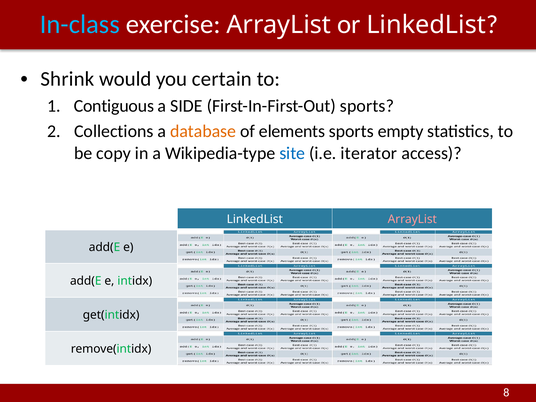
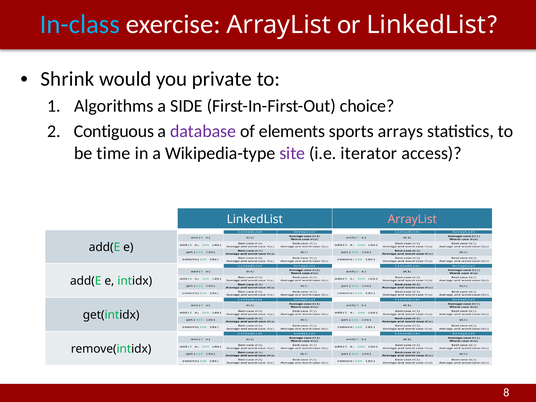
certain: certain -> private
Contiguous: Contiguous -> Algorithms
First-In-First-Out sports: sports -> choice
Collections: Collections -> Contiguous
database colour: orange -> purple
empty: empty -> arrays
copy: copy -> time
site colour: blue -> purple
